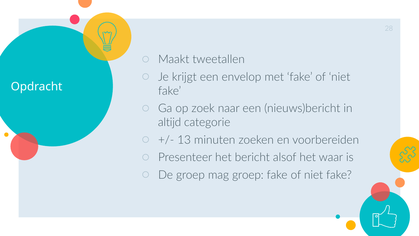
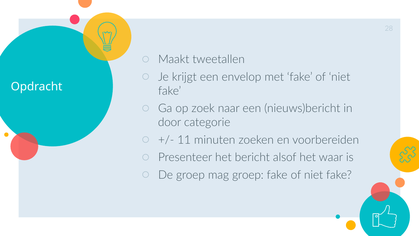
altijd: altijd -> door
13: 13 -> 11
